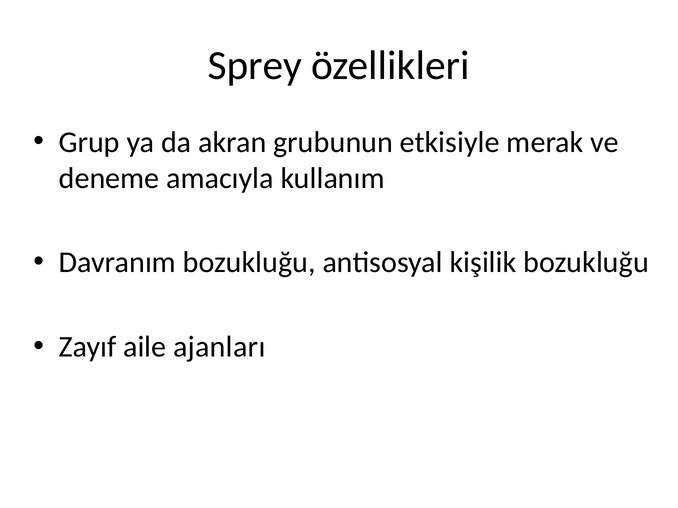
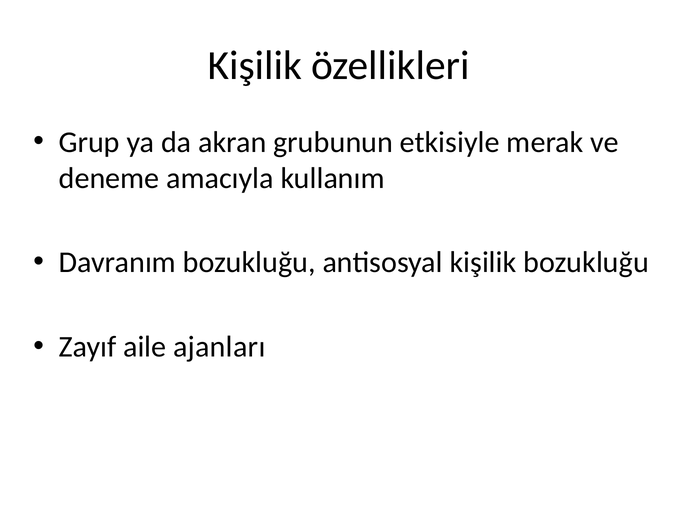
Sprey at (255, 66): Sprey -> Kişilik
